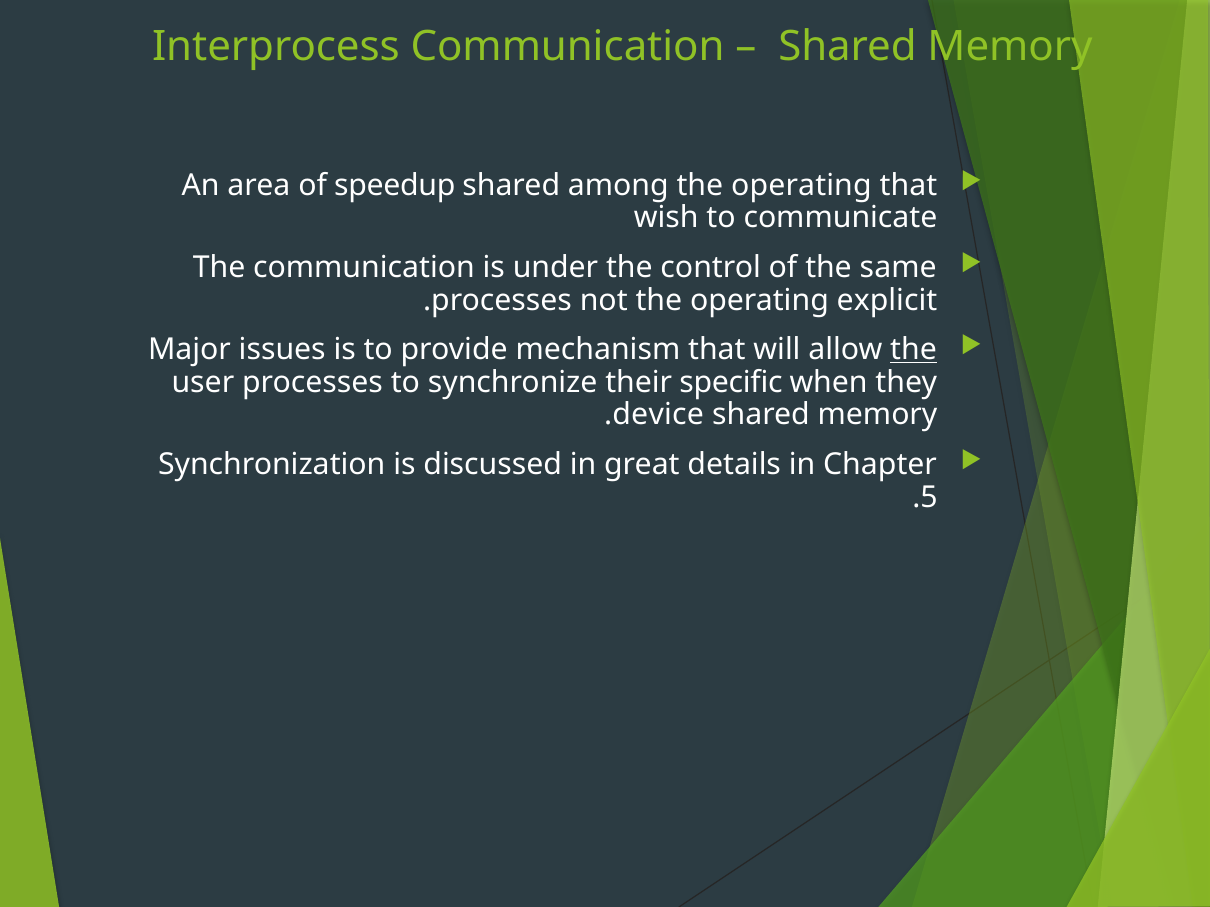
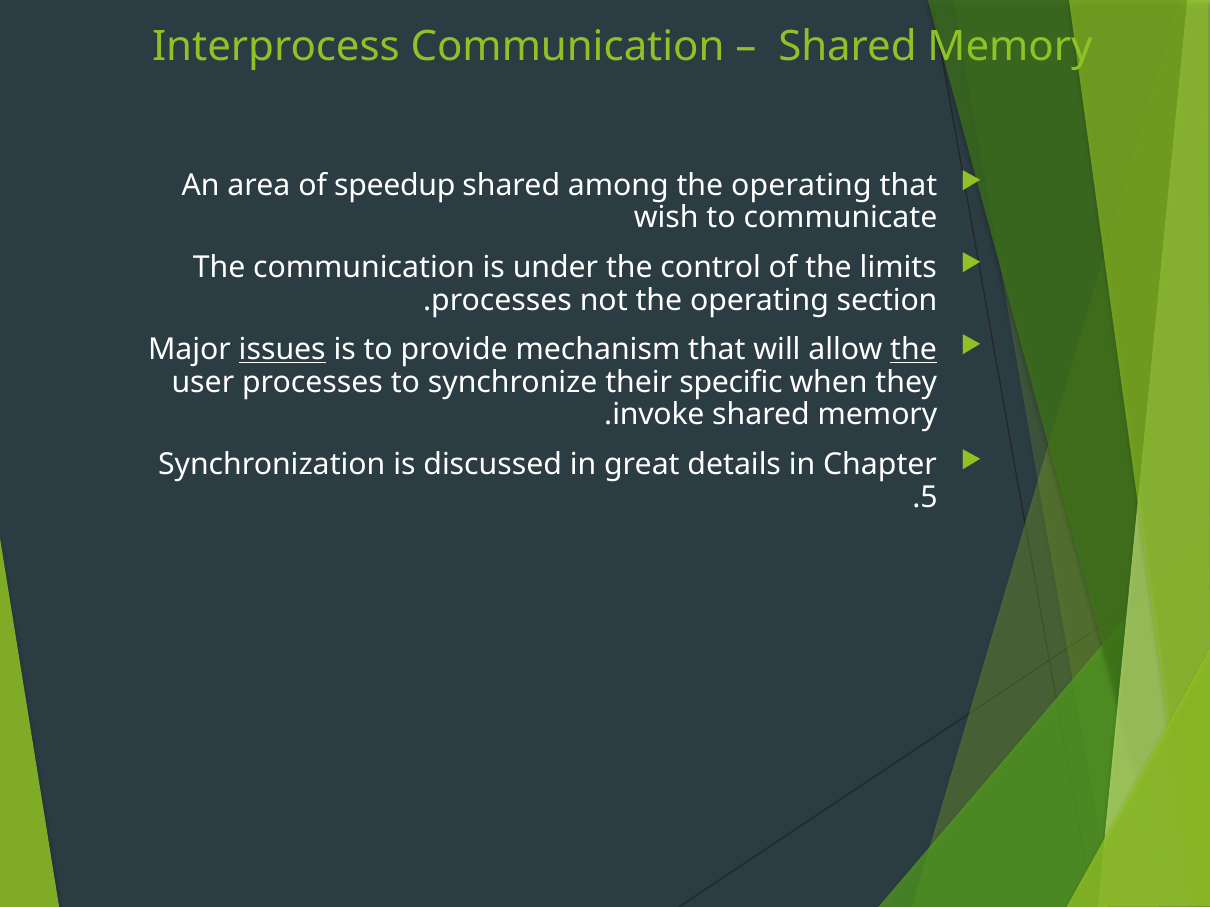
same: same -> limits
explicit: explicit -> section
issues underline: none -> present
device: device -> invoke
